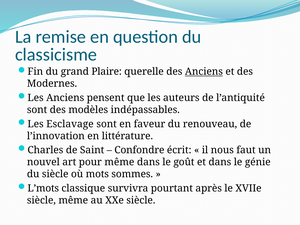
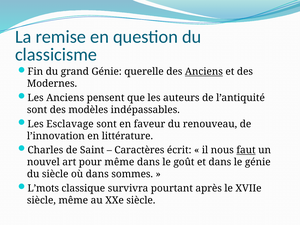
grand Plaire: Plaire -> Génie
Confondre: Confondre -> Caractères
faut underline: none -> present
où mots: mots -> dans
